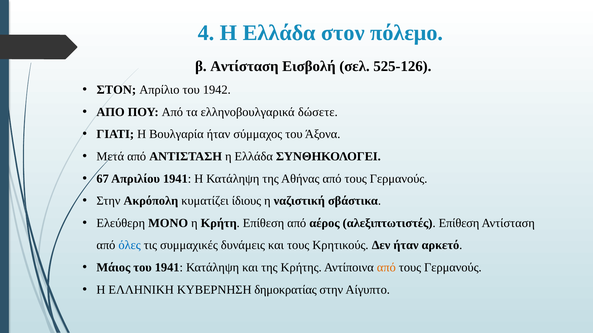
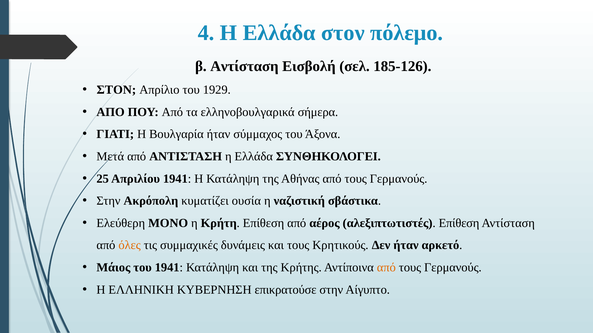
525-126: 525-126 -> 185-126
1942: 1942 -> 1929
δώσετε: δώσετε -> σήμερα
67: 67 -> 25
ίδιους: ίδιους -> ουσία
όλες colour: blue -> orange
δημοκρατίας: δημοκρατίας -> επικρατούσε
